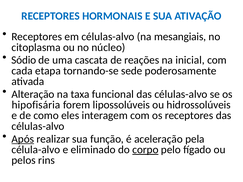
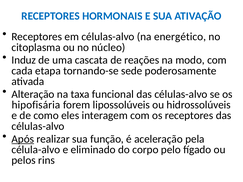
mesangiais: mesangiais -> energético
Sódio: Sódio -> Induz
inicial: inicial -> modo
corpo underline: present -> none
